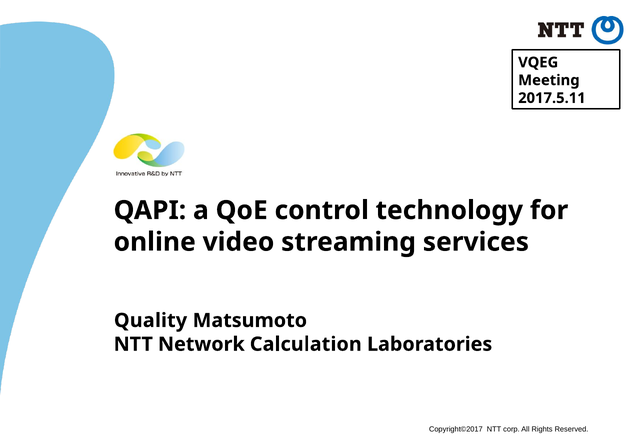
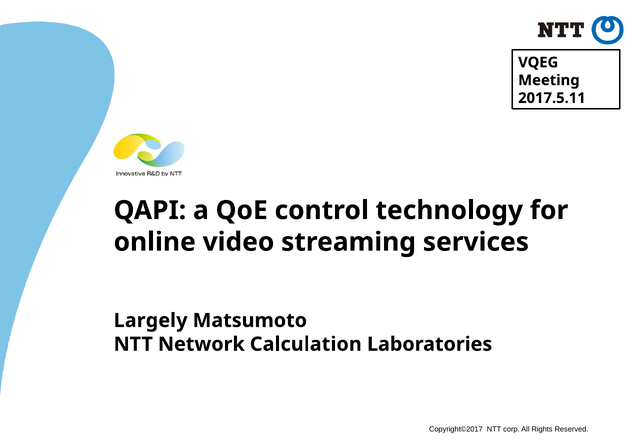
Quality: Quality -> Largely
